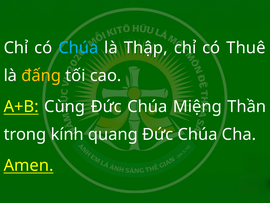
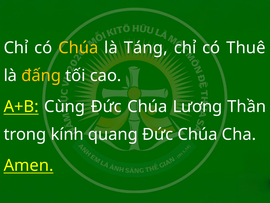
Chúa at (78, 48) colour: light blue -> yellow
Thập: Thập -> Táng
Miệng: Miệng -> Lương
